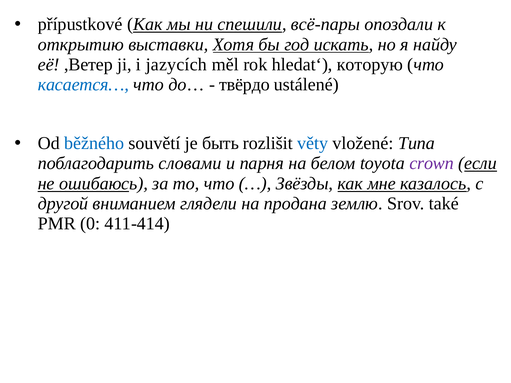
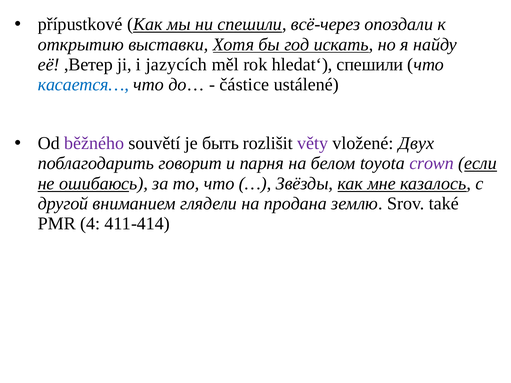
всё-пары: всё-пары -> всё-через
hledat‘ которую: которую -> спешили
твёрдо: твёрдо -> částice
běžného colour: blue -> purple
věty colour: blue -> purple
Типа: Типа -> Двух
словами: словами -> говорит
0: 0 -> 4
